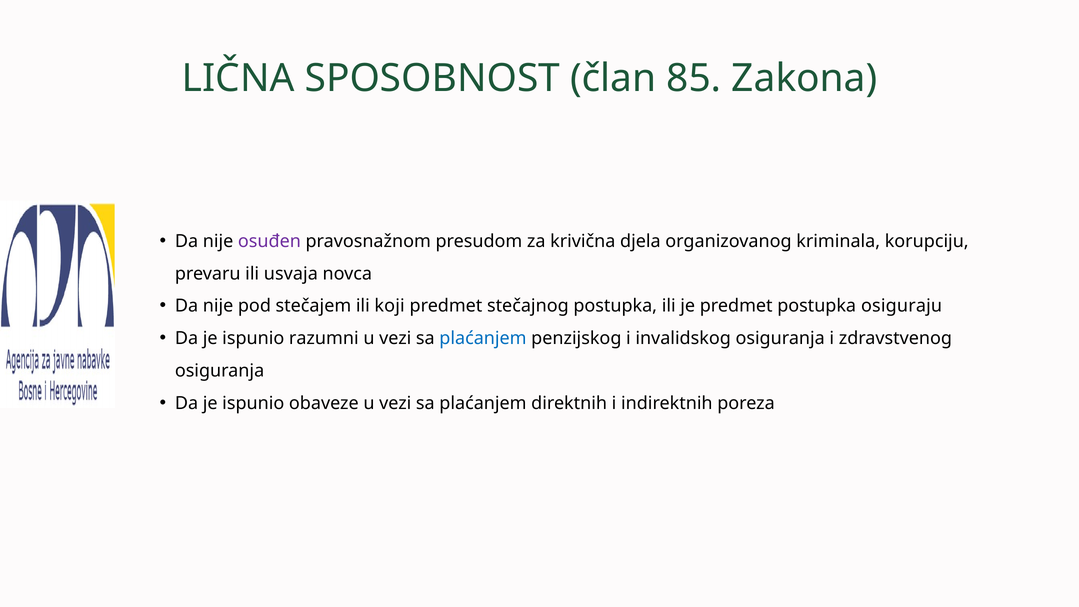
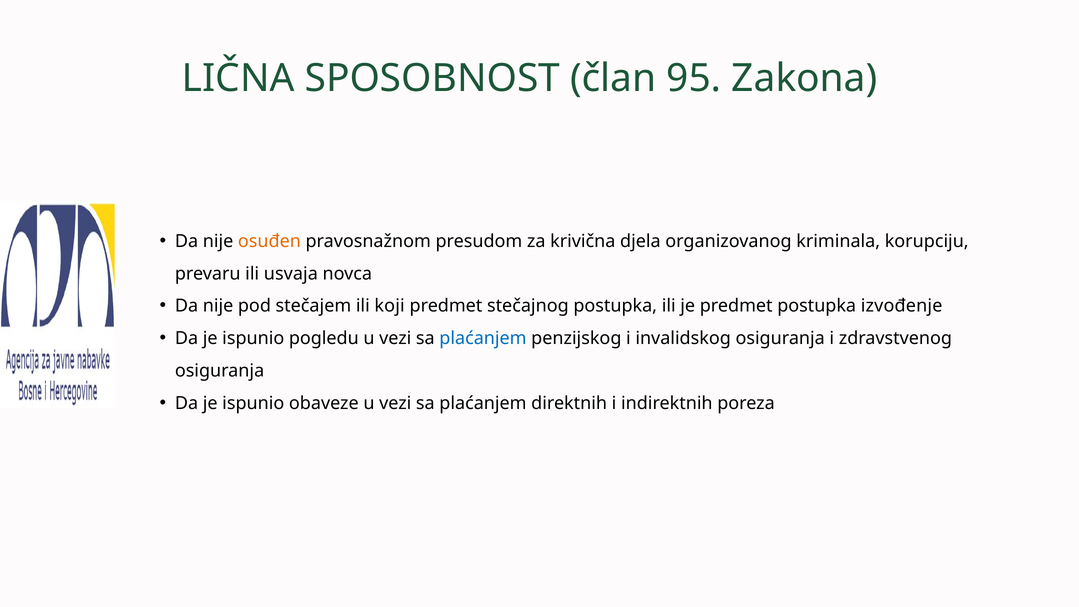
85: 85 -> 95
osuđen colour: purple -> orange
osiguraju: osiguraju -> izvođenje
razumni: razumni -> pogledu
